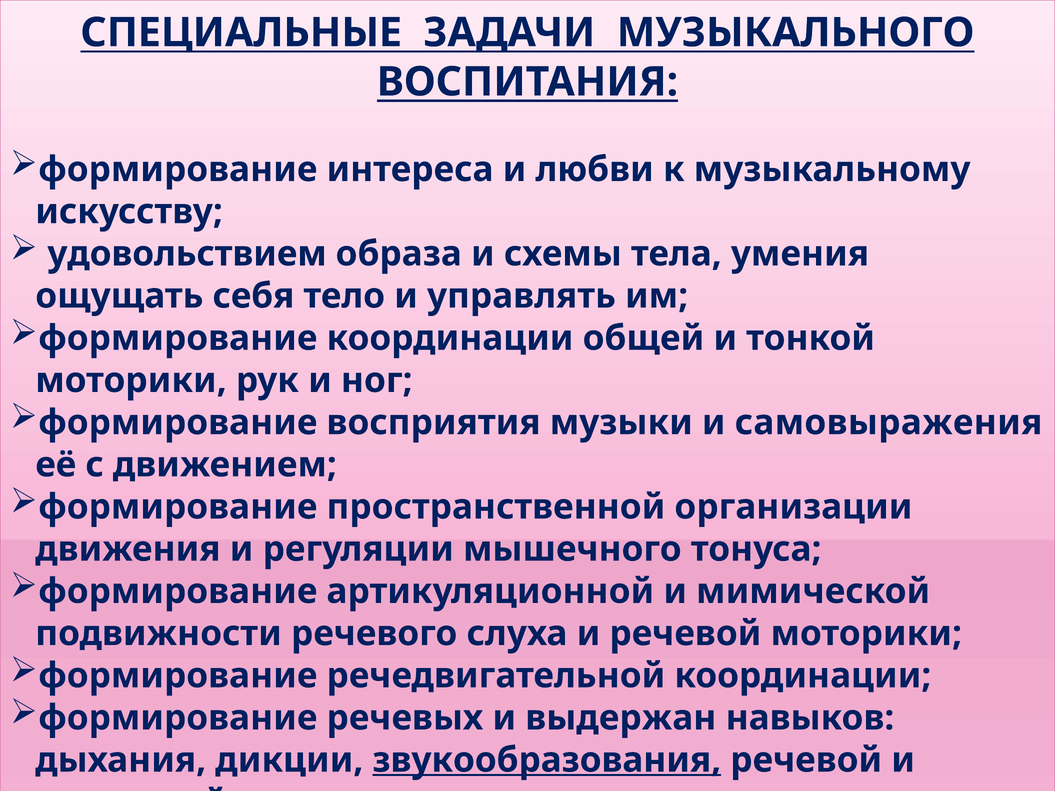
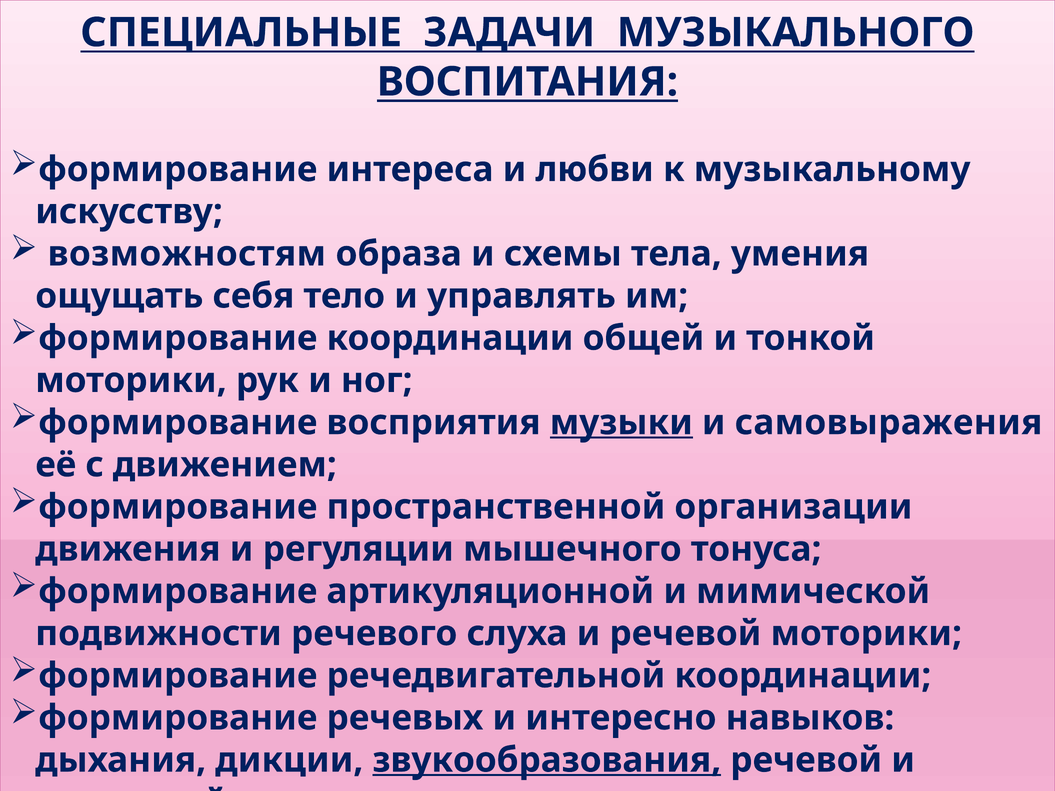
удовольствием: удовольствием -> возможностям
музыки underline: none -> present
выдержан: выдержан -> интересно
